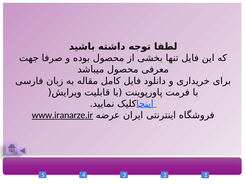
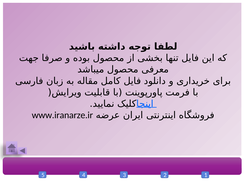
www.iranarze.ir underline: present -> none
